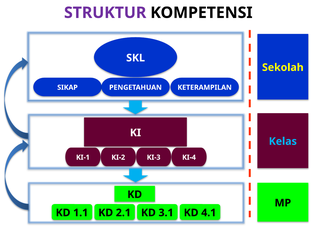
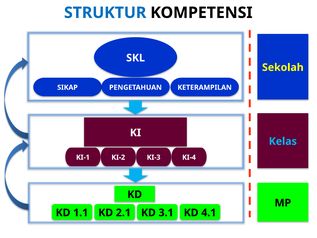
STRUKTUR colour: purple -> blue
